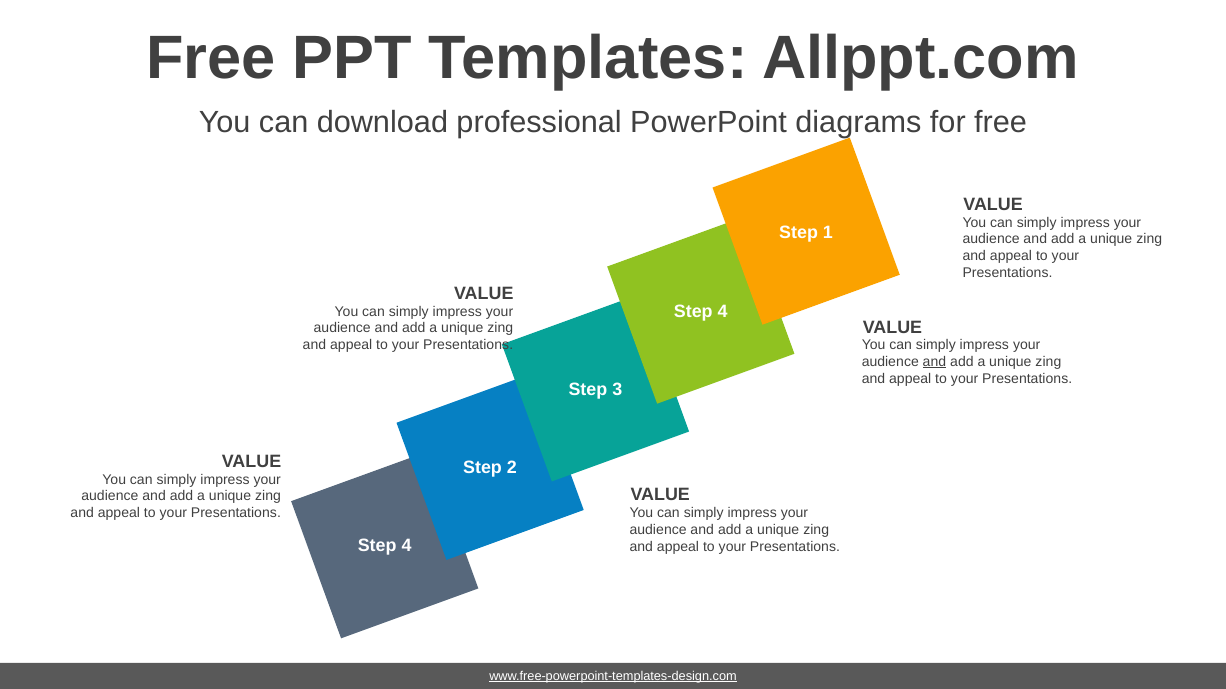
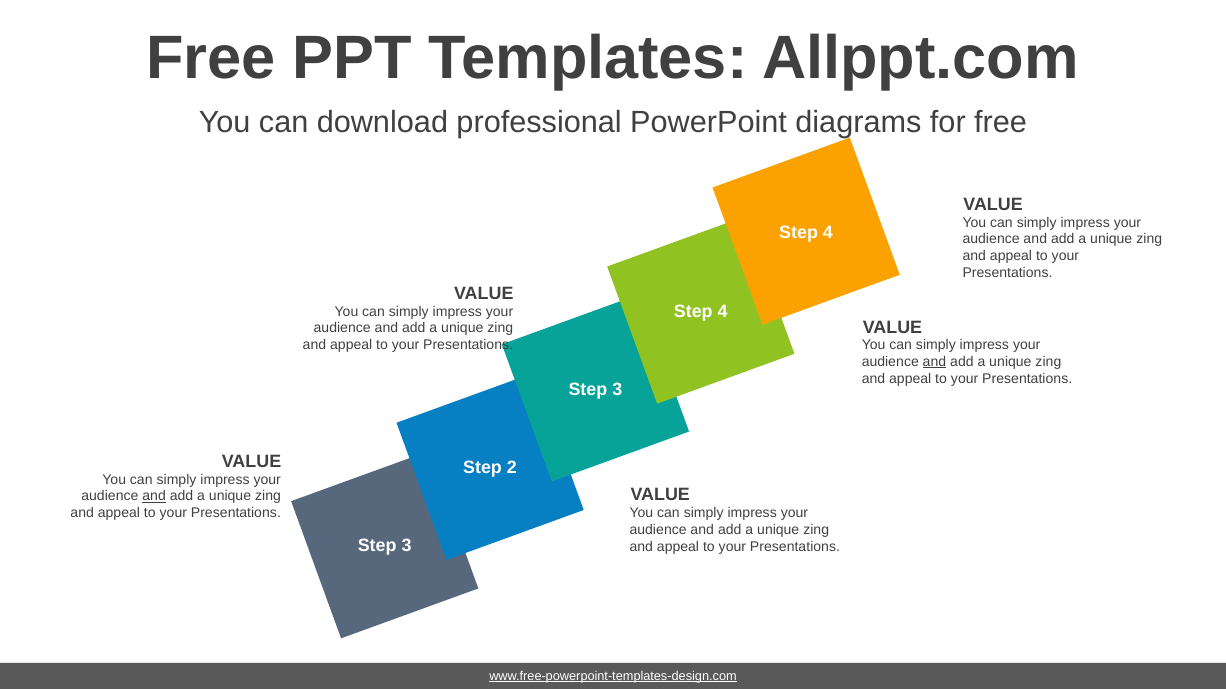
1 at (828, 233): 1 -> 4
and at (154, 497) underline: none -> present
4 at (407, 547): 4 -> 3
